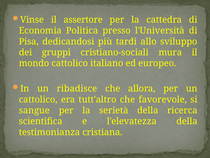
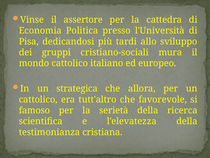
ribadisce: ribadisce -> strategica
sangue: sangue -> famoso
